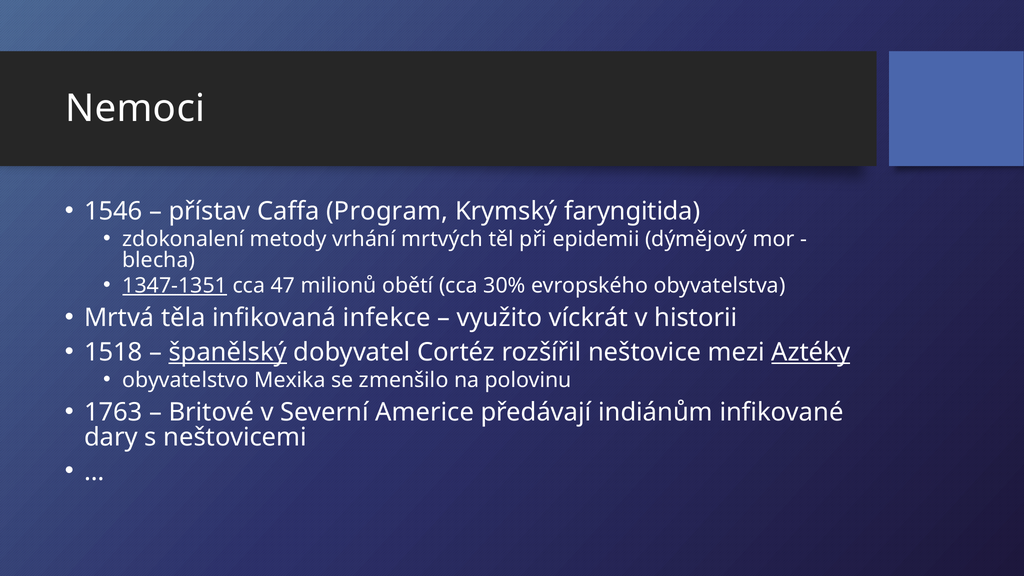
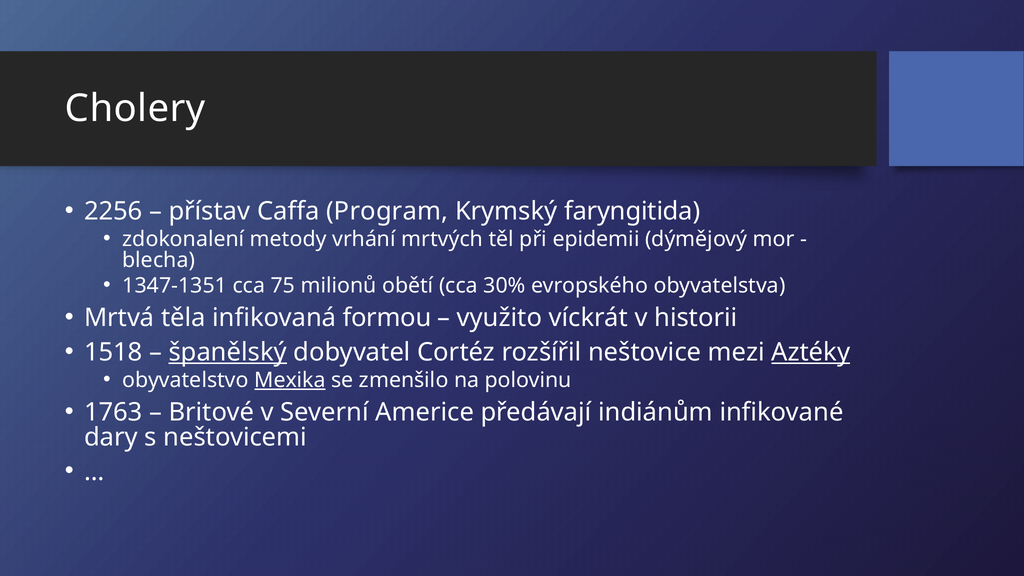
Nemoci: Nemoci -> Cholery
1546: 1546 -> 2256
1347-1351 underline: present -> none
47: 47 -> 75
infekce: infekce -> formou
Mexika underline: none -> present
